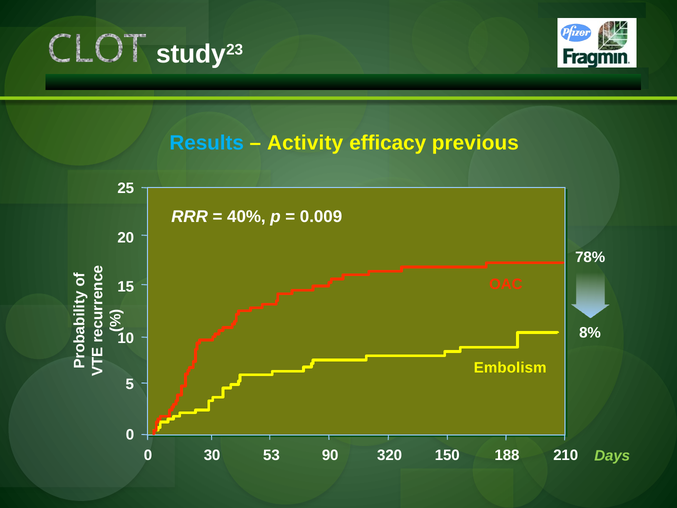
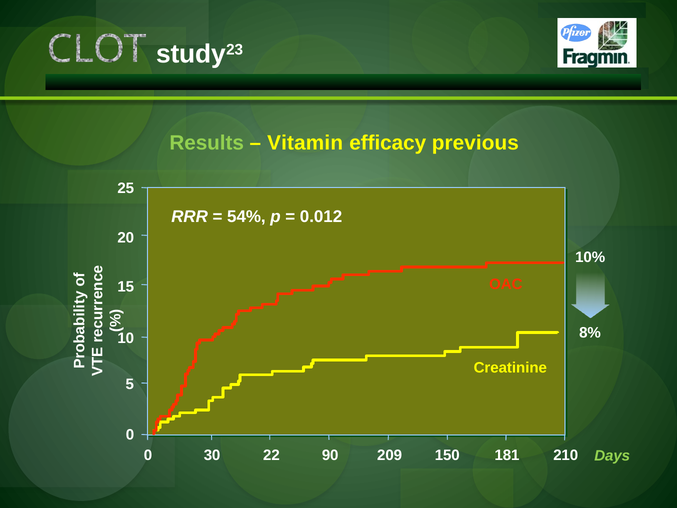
Results colour: light blue -> light green
Activity: Activity -> Vitamin
40%: 40% -> 54%
0.009: 0.009 -> 0.012
78%: 78% -> 10%
Embolism: Embolism -> Creatinine
53: 53 -> 22
320: 320 -> 209
188: 188 -> 181
